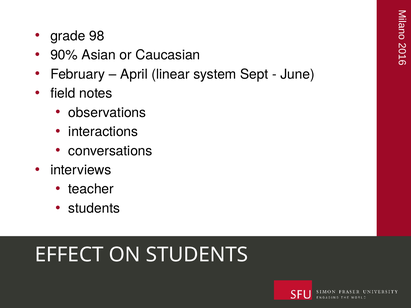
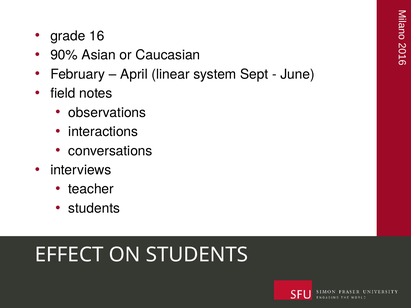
98: 98 -> 16
